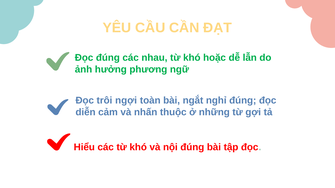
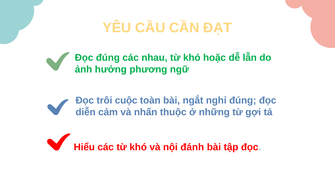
ngợi: ngợi -> cuộc
nội đúng: đúng -> đánh
